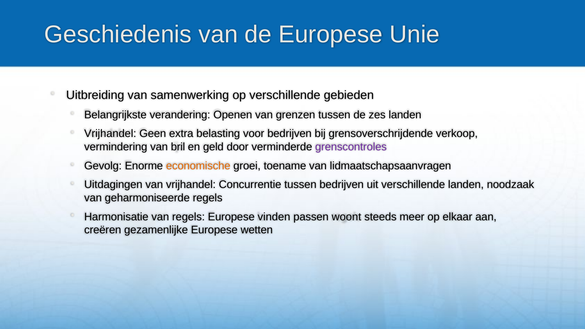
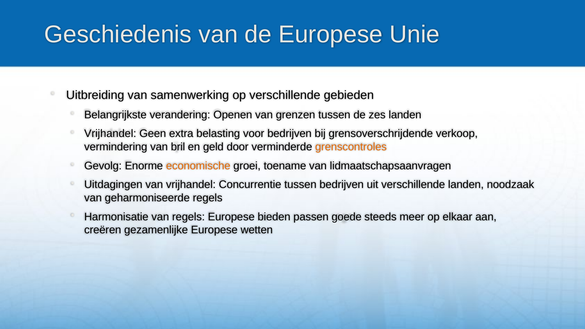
grenscontroles colour: purple -> orange
vinden: vinden -> bieden
woont: woont -> goede
